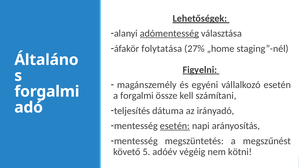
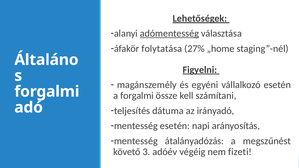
esetén at (175, 126) underline: present -> none
megszüntetés: megszüntetés -> átalányadózás
5: 5 -> 3
kötni: kötni -> fizeti
